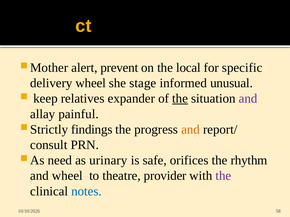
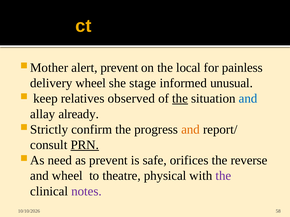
specific: specific -> painless
expander: expander -> observed
and at (248, 99) colour: purple -> blue
painful: painful -> already
findings: findings -> confirm
PRN underline: none -> present
as urinary: urinary -> prevent
rhythm: rhythm -> reverse
provider: provider -> physical
notes colour: blue -> purple
